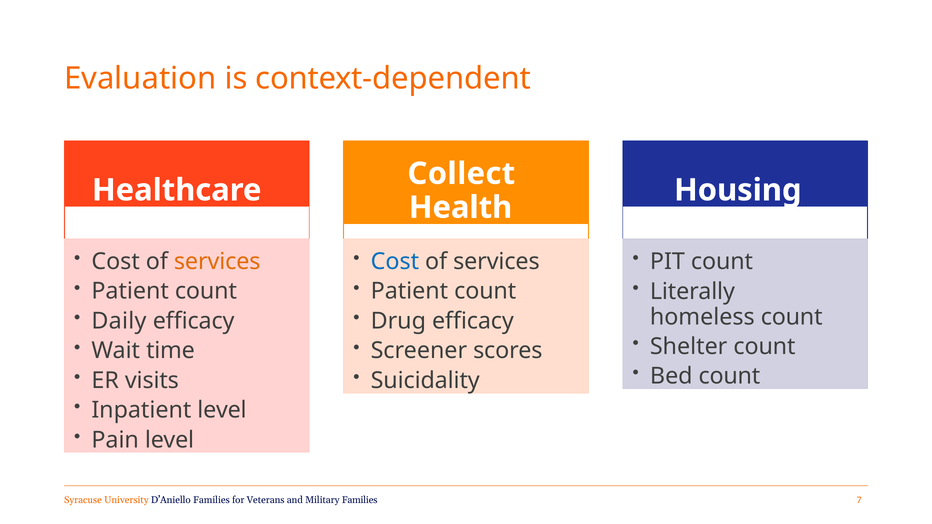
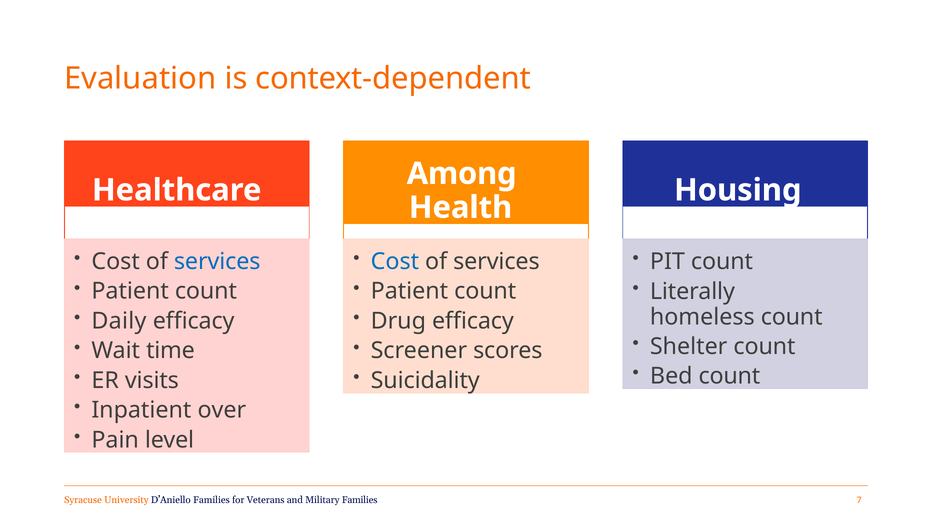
Collect: Collect -> Among
services at (217, 262) colour: orange -> blue
Inpatient level: level -> over
